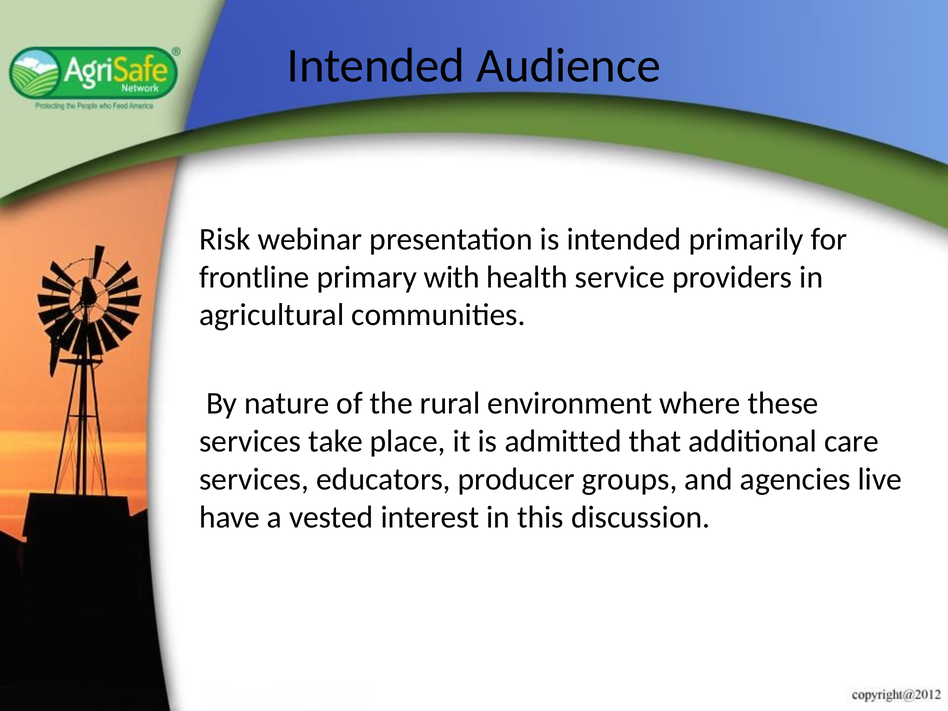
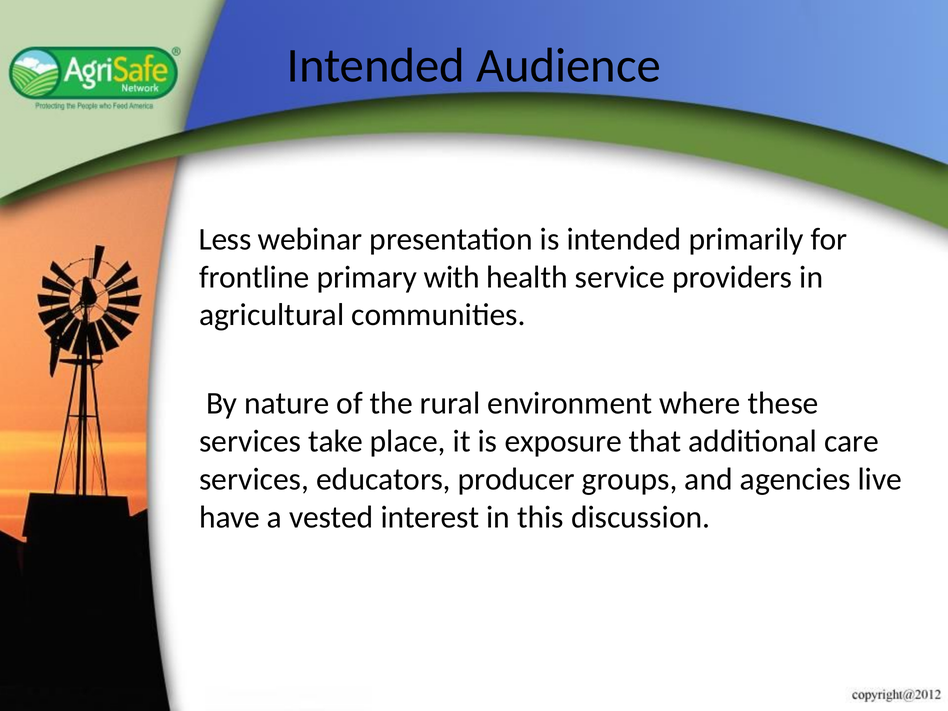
Risk: Risk -> Less
admitted: admitted -> exposure
